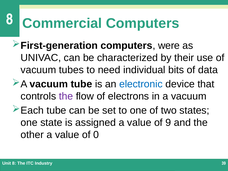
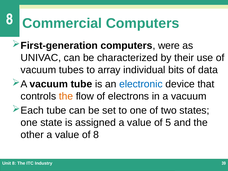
need: need -> array
the at (66, 96) colour: purple -> orange
9: 9 -> 5
of 0: 0 -> 8
